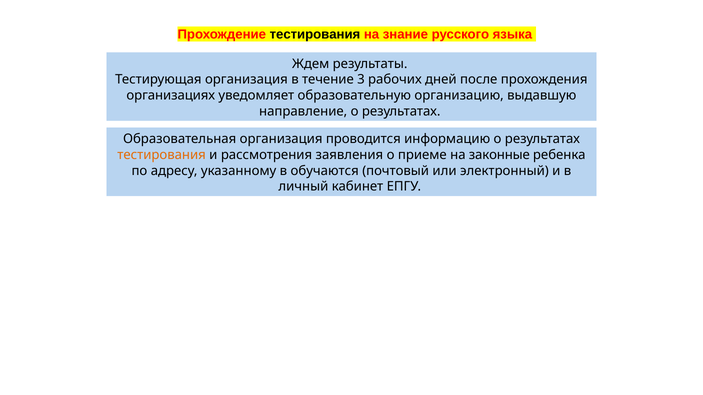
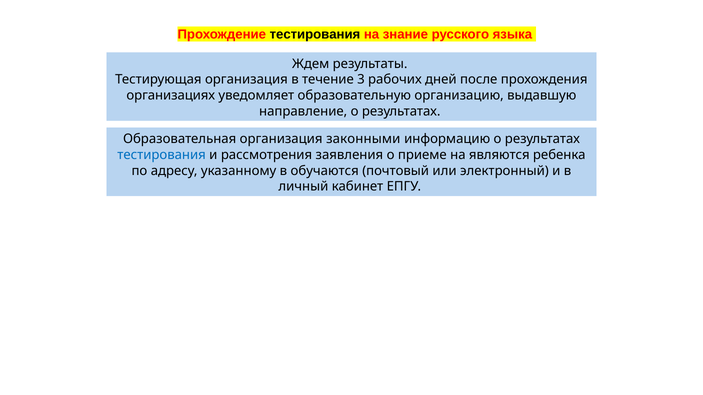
проводится: проводится -> законными
тестирования at (162, 155) colour: orange -> blue
законные: законные -> являются
